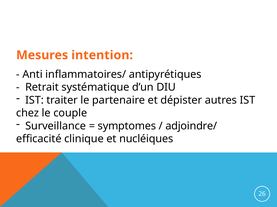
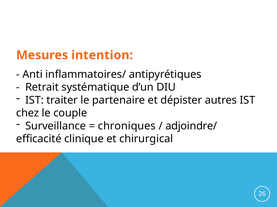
symptomes: symptomes -> chroniques
nucléiques: nucléiques -> chirurgical
